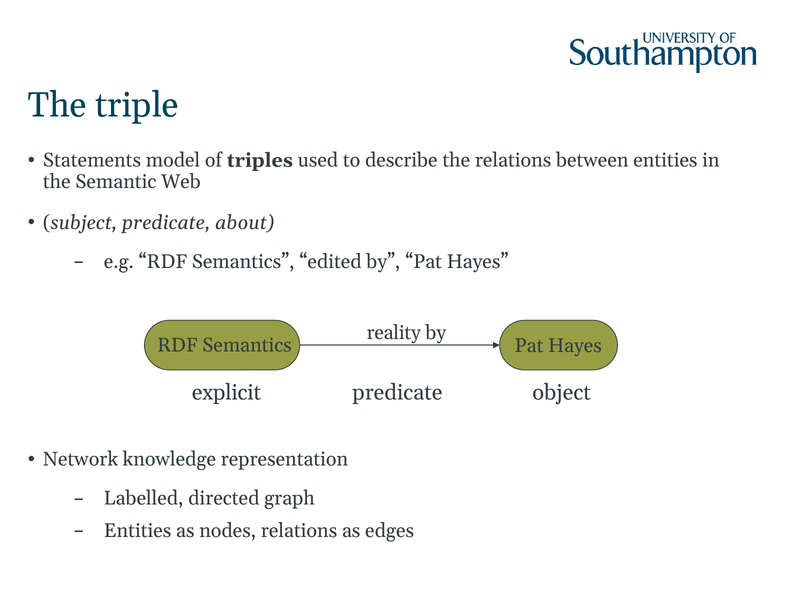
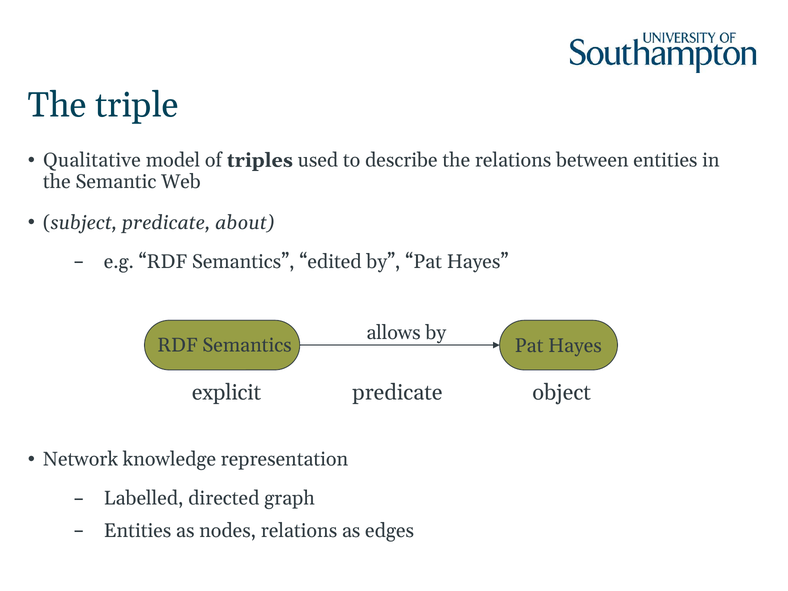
Statements: Statements -> Qualitative
reality: reality -> allows
